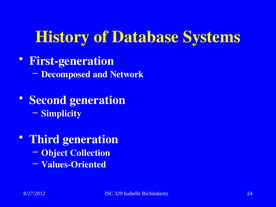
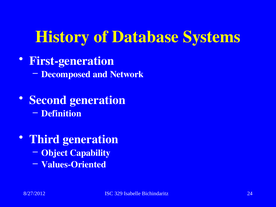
Simplicity: Simplicity -> Definition
Collection: Collection -> Capability
